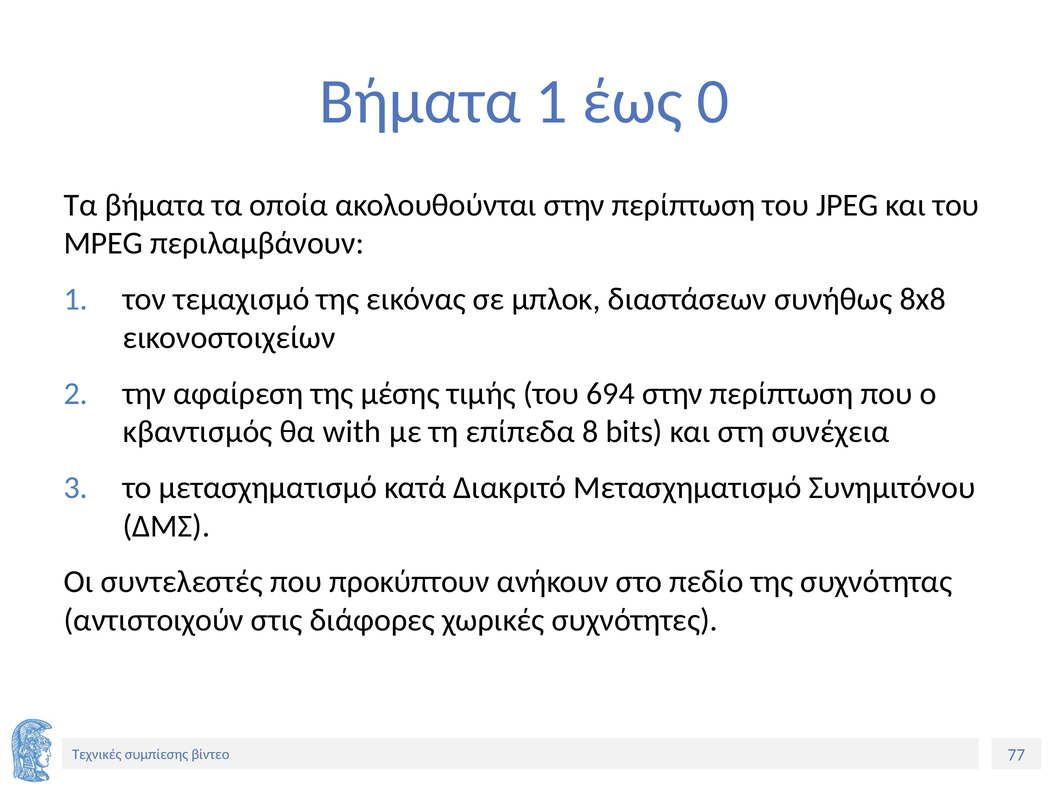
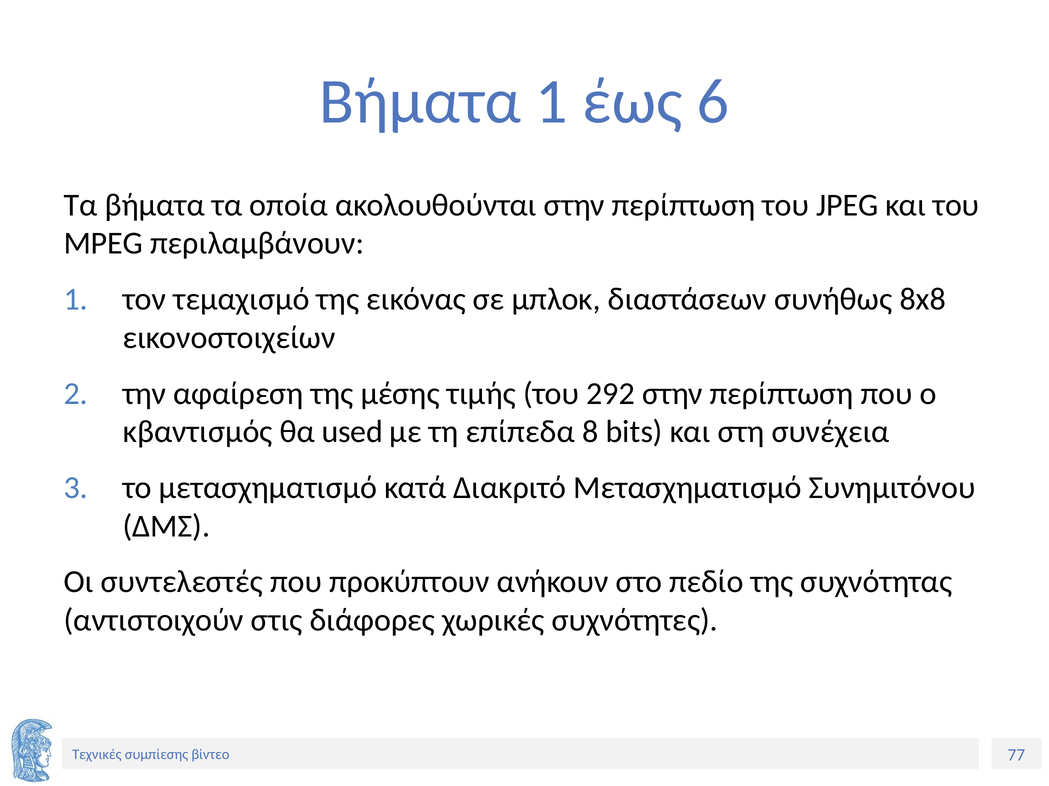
0: 0 -> 6
694: 694 -> 292
with: with -> used
